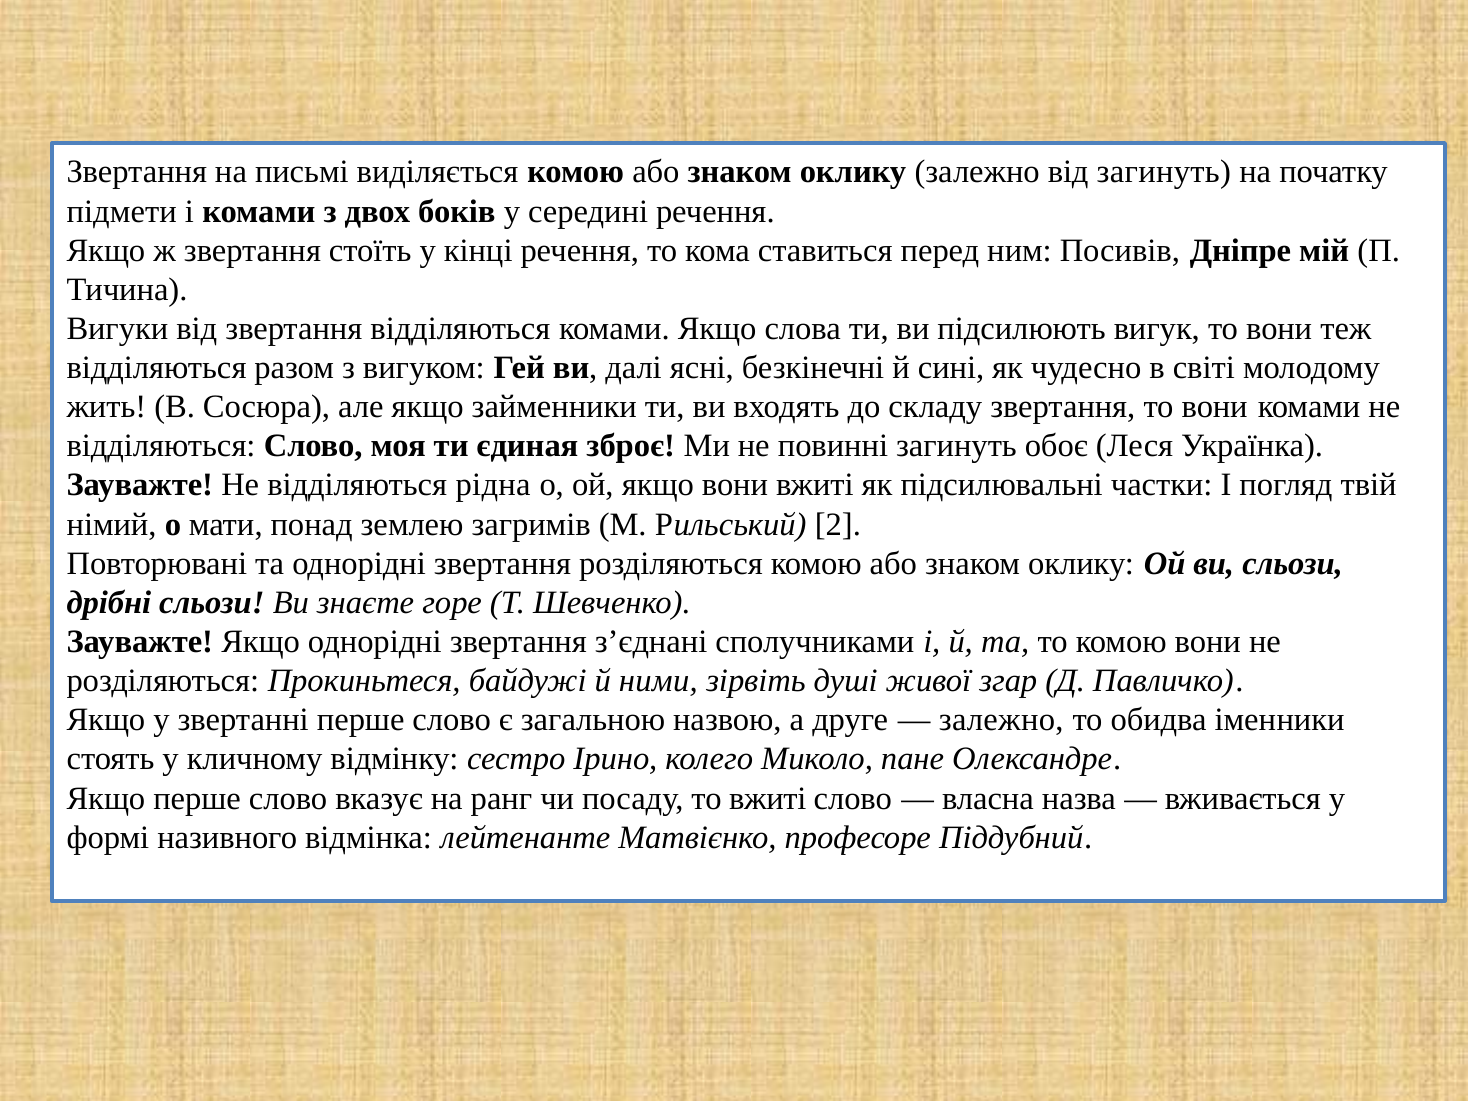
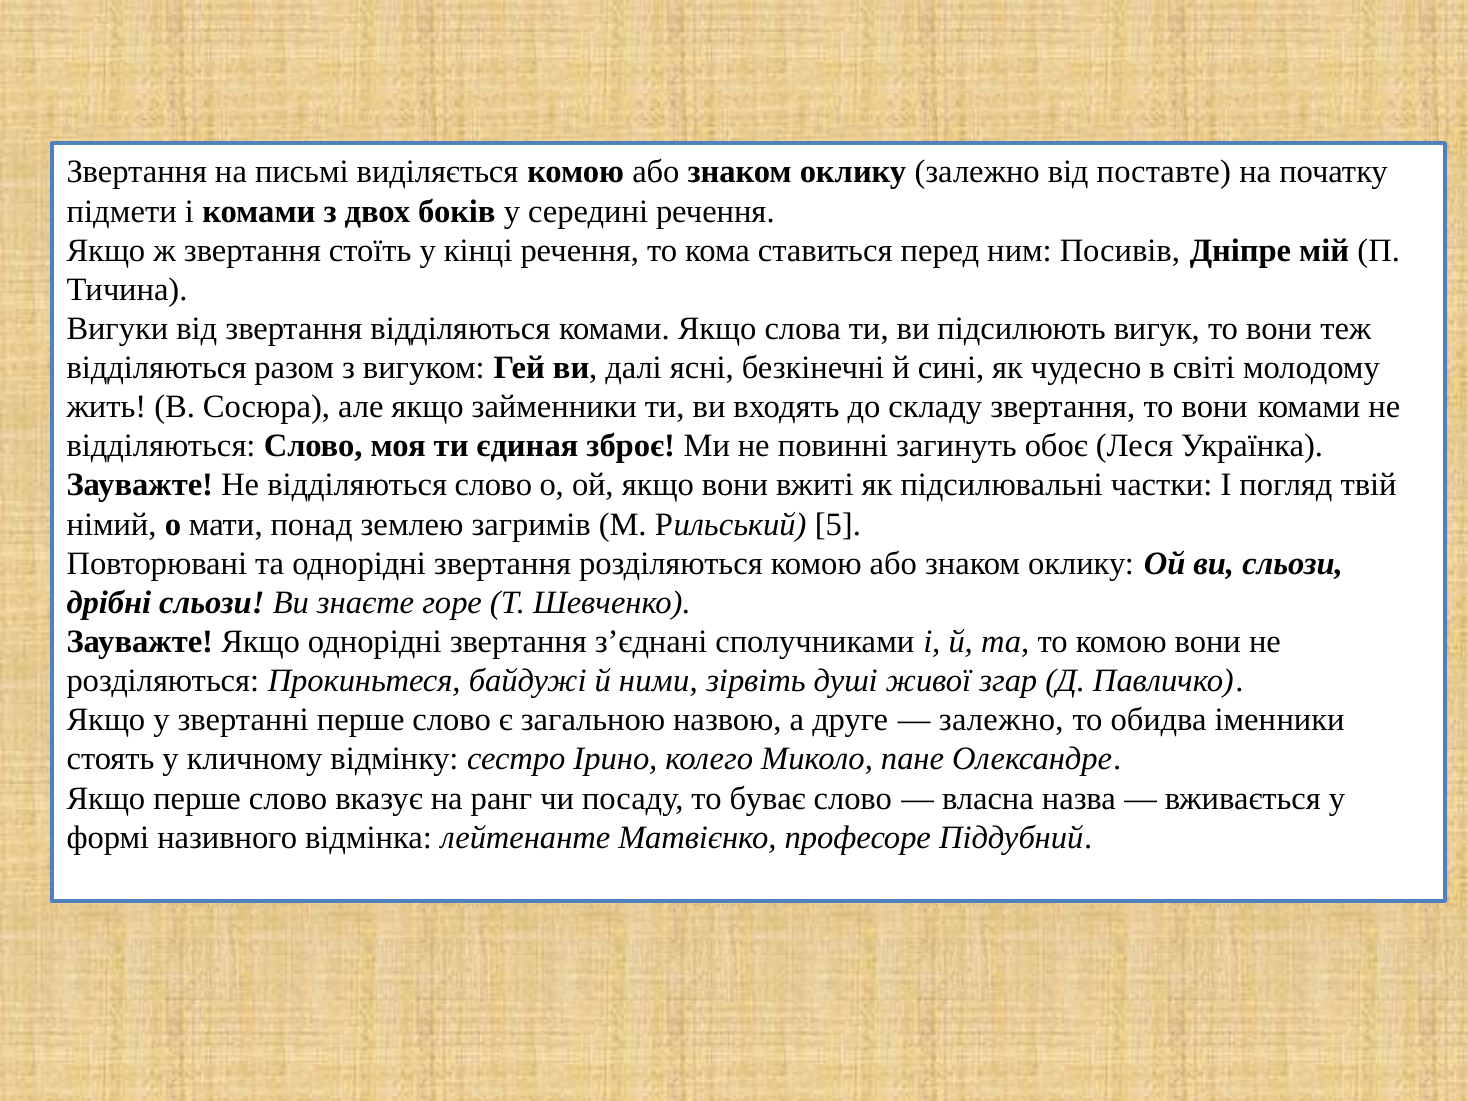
від загинуть: загинуть -> поставте
Зауважте Не відділяються рідна: рідна -> слово
2: 2 -> 5
то вжиті: вжиті -> буває
